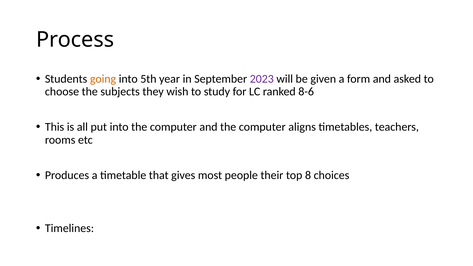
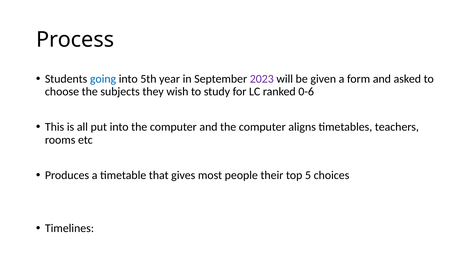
going colour: orange -> blue
8-6: 8-6 -> 0-6
8: 8 -> 5
